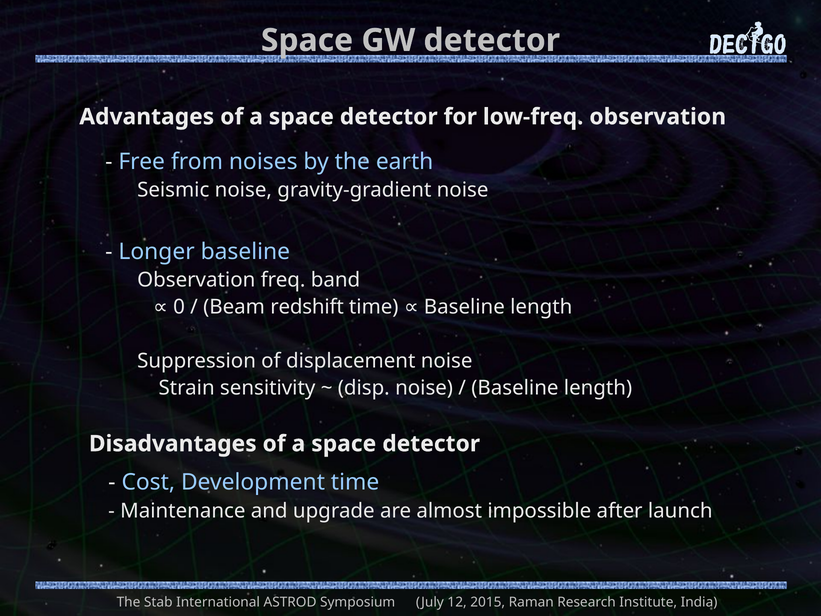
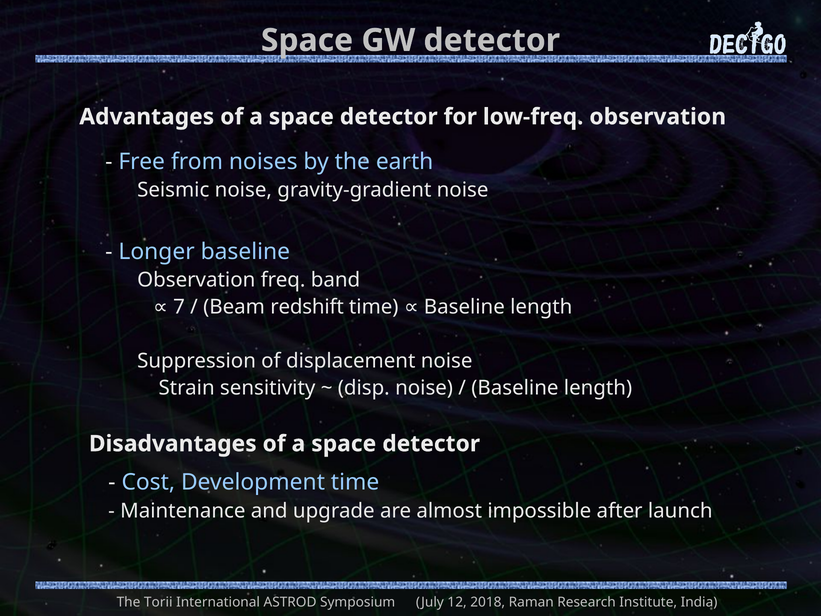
0: 0 -> 7
Stab: Stab -> Torii
2015: 2015 -> 2018
